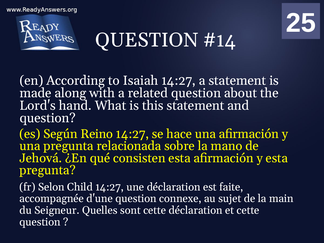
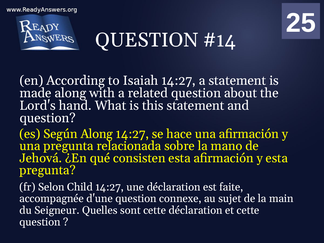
Según Reino: Reino -> Along
